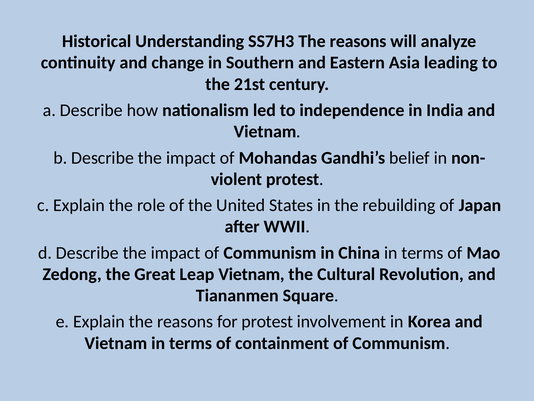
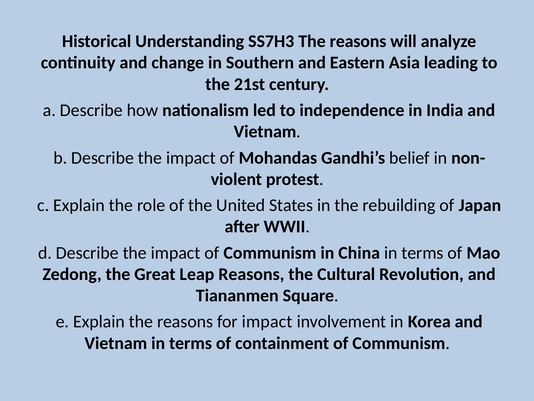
Leap Vietnam: Vietnam -> Reasons
for protest: protest -> impact
